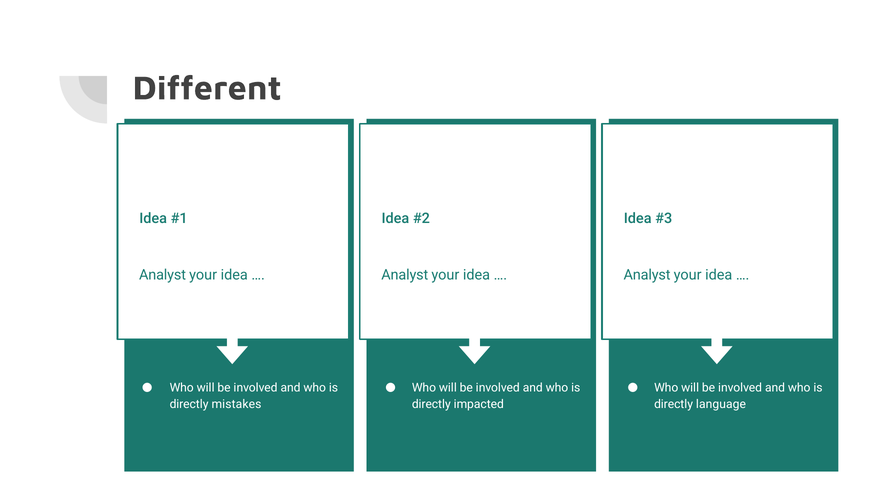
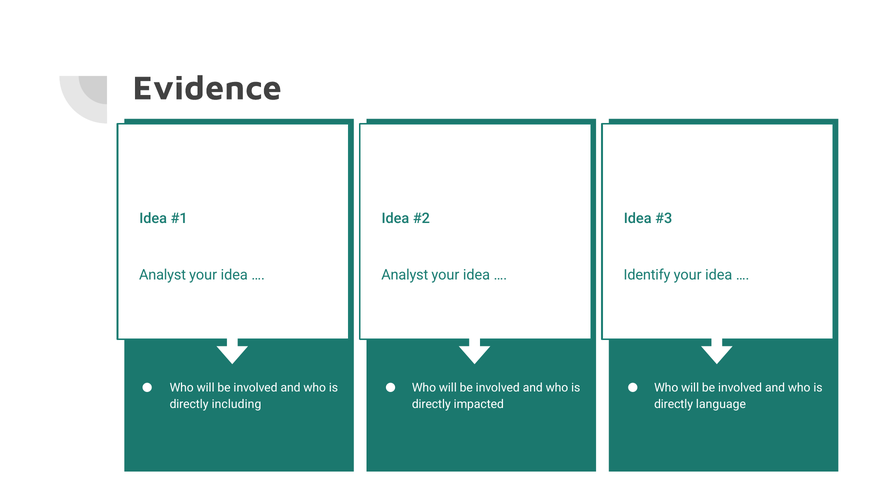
Different: Different -> Evidence
Analyst at (647, 275): Analyst -> Identify
mistakes: mistakes -> including
